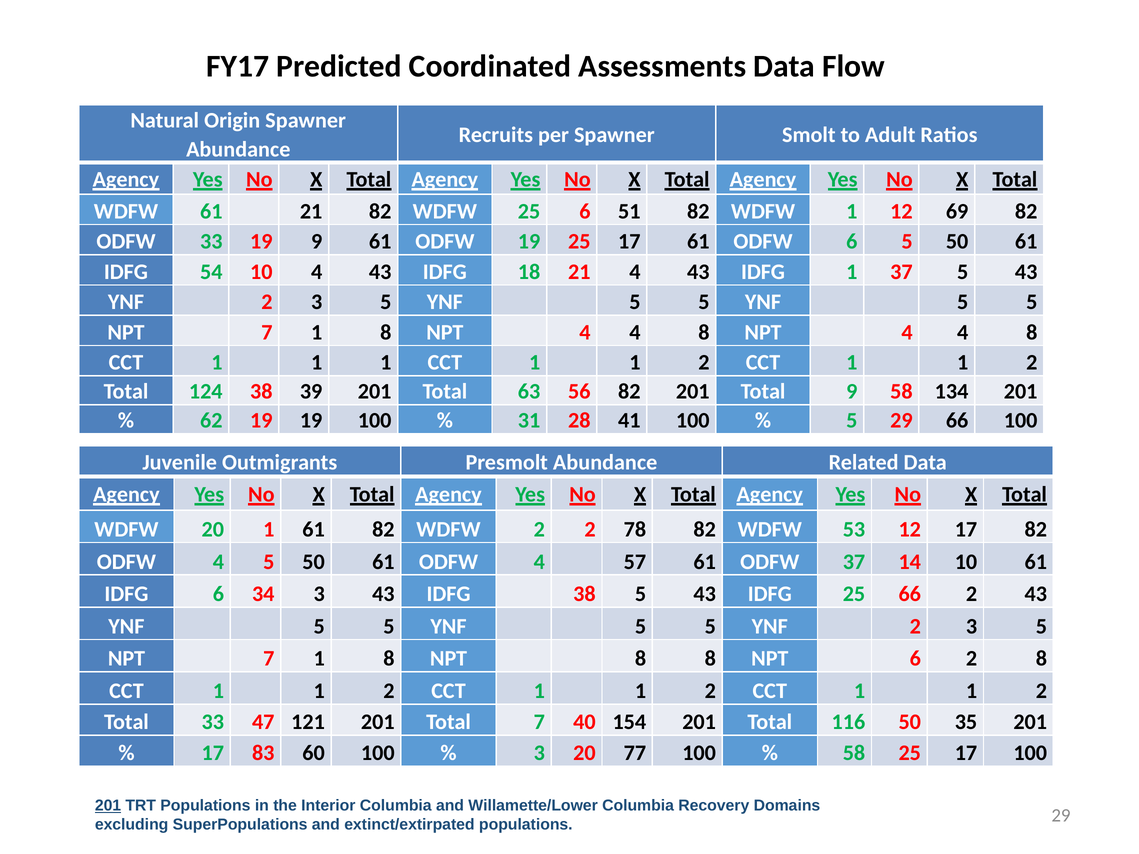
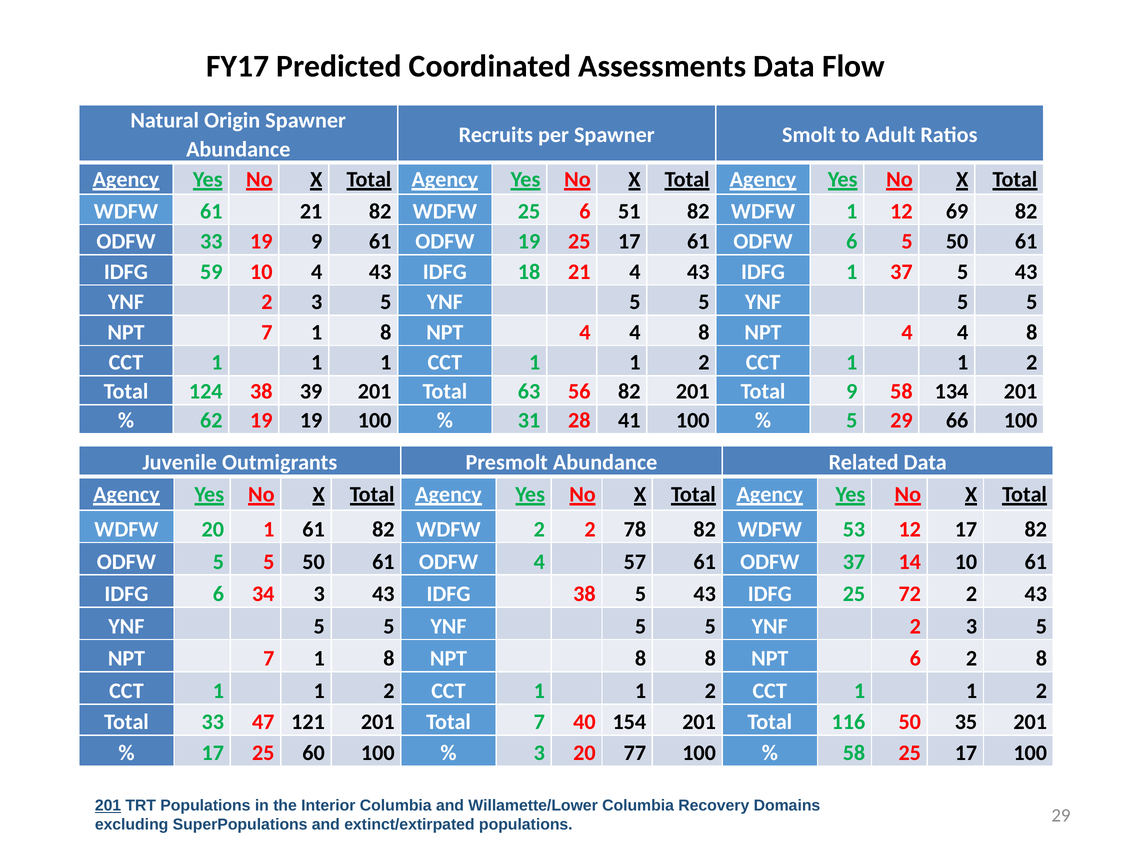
54: 54 -> 59
4 at (218, 562): 4 -> 5
25 66: 66 -> 72
17 83: 83 -> 25
